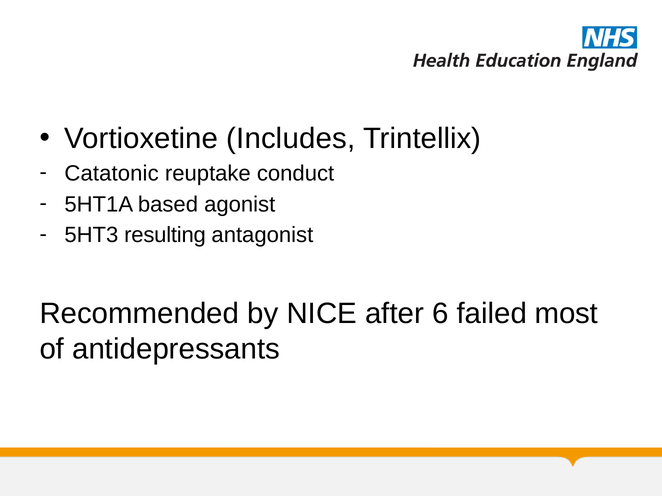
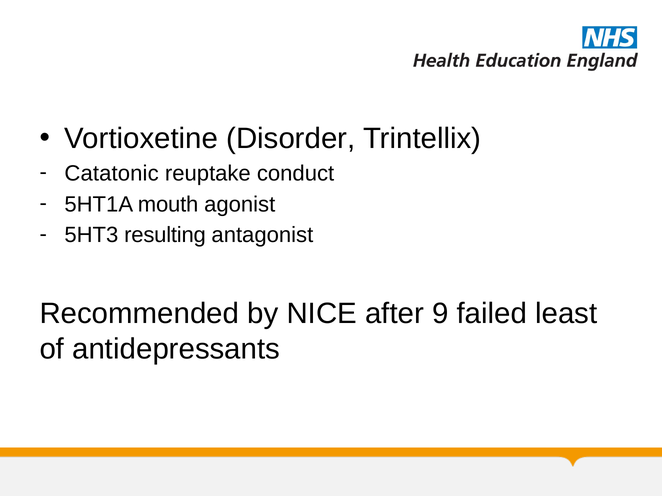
Includes: Includes -> Disorder
based: based -> mouth
6: 6 -> 9
most: most -> least
